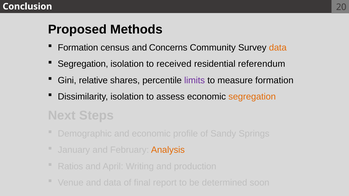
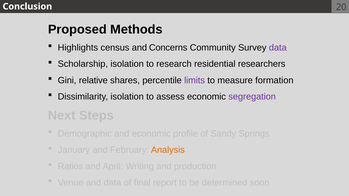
Formation at (78, 48): Formation -> Highlights
data at (278, 48) colour: orange -> purple
Segregation at (83, 64): Segregation -> Scholarship
received: received -> research
referendum: referendum -> researchers
segregation at (252, 97) colour: orange -> purple
